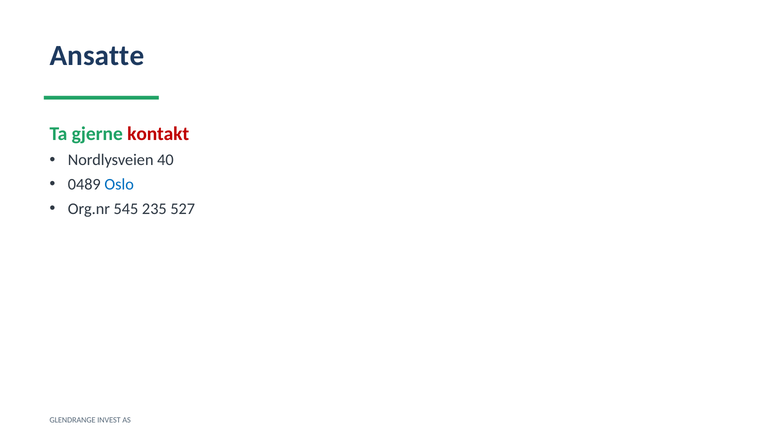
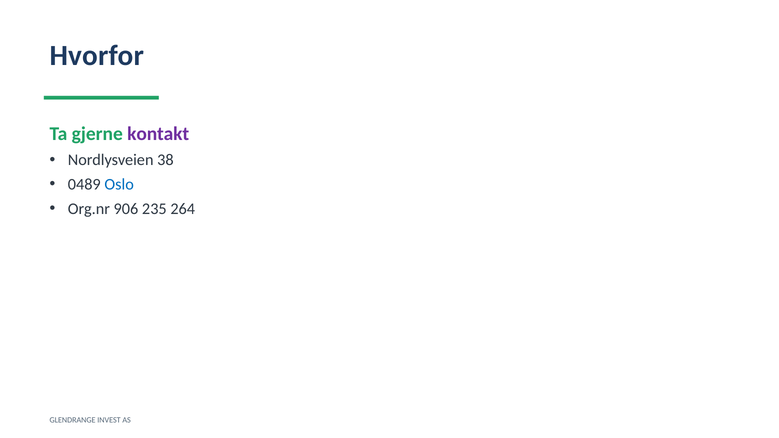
Ansatte: Ansatte -> Hvorfor
kontakt colour: red -> purple
40: 40 -> 38
545: 545 -> 906
527: 527 -> 264
